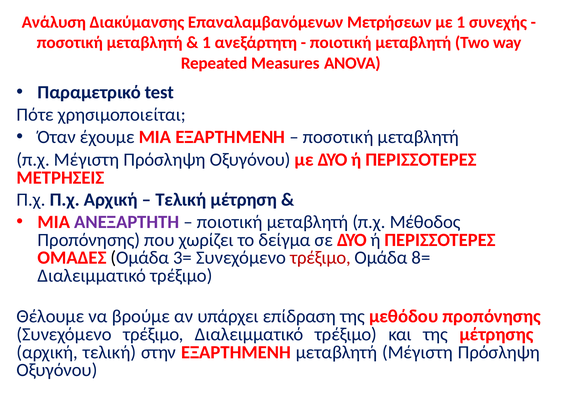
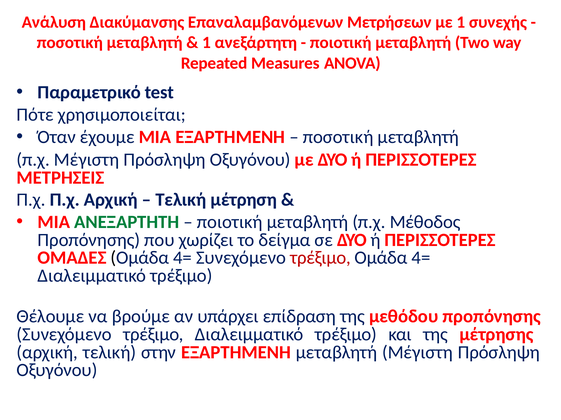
ΑΝΕΞΑΡΤΗΤΗ colour: purple -> green
ΟΜΑΔΕΣ Ομάδα 3=: 3= -> 4=
8= at (421, 258): 8= -> 4=
